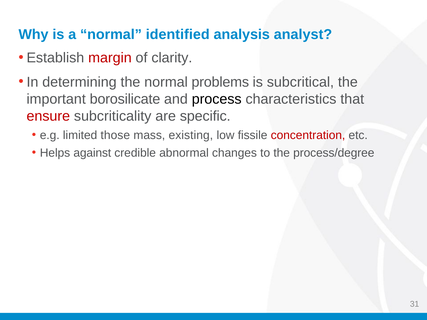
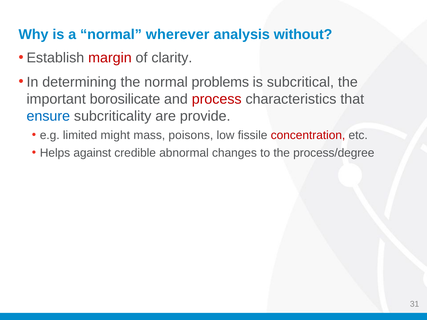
identified: identified -> wherever
analyst: analyst -> without
process colour: black -> red
ensure colour: red -> blue
specific: specific -> provide
those: those -> might
existing: existing -> poisons
